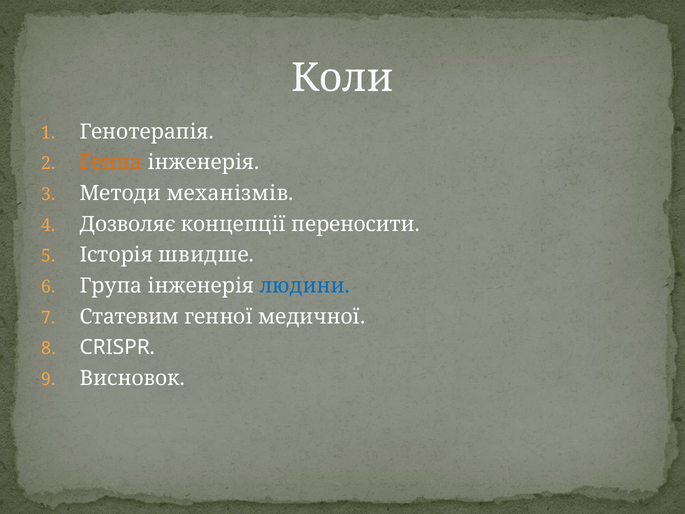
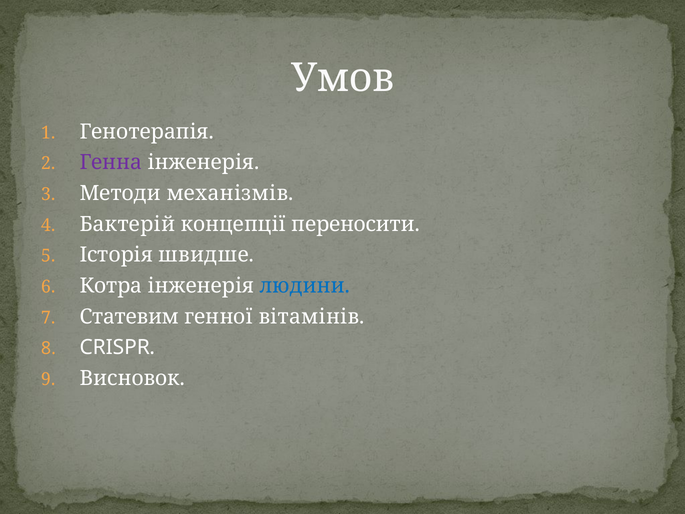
Коли: Коли -> Умов
Генна colour: orange -> purple
Дозволяє: Дозволяє -> Бактерій
Група: Група -> Котра
медичної: медичної -> вітамінів
